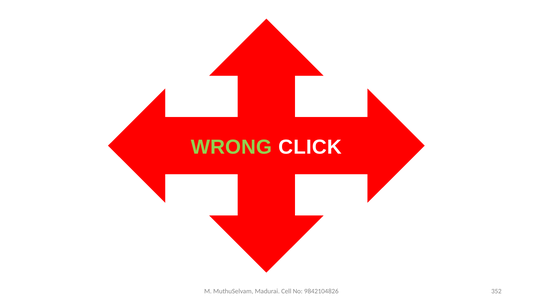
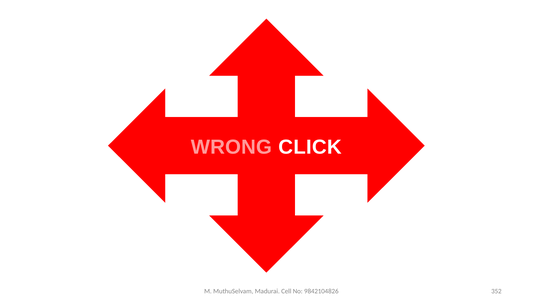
WRONG colour: light green -> pink
